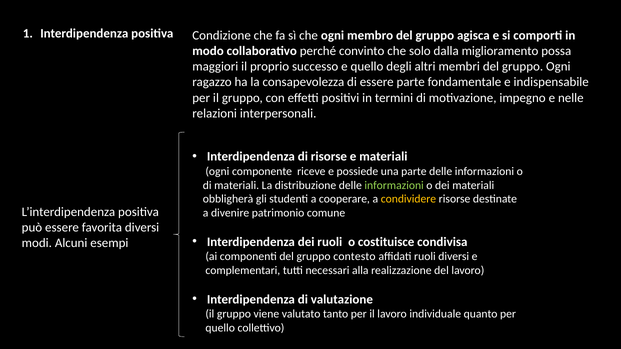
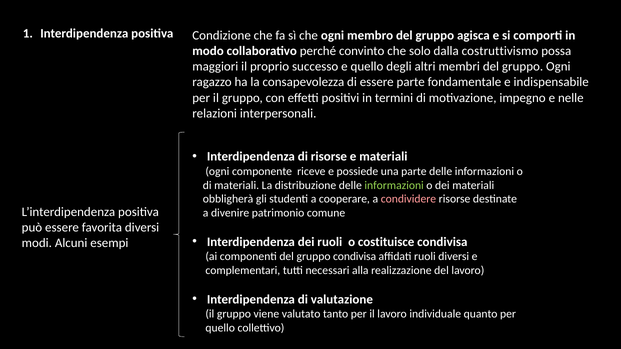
miglioramento: miglioramento -> costruttivismo
condividere colour: yellow -> pink
gruppo contesto: contesto -> condivisa
